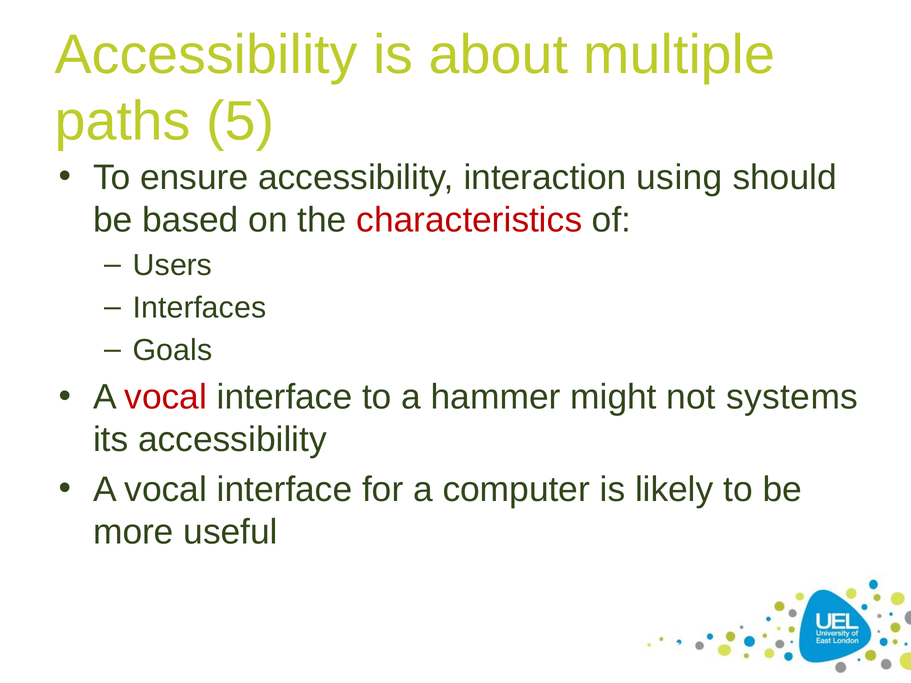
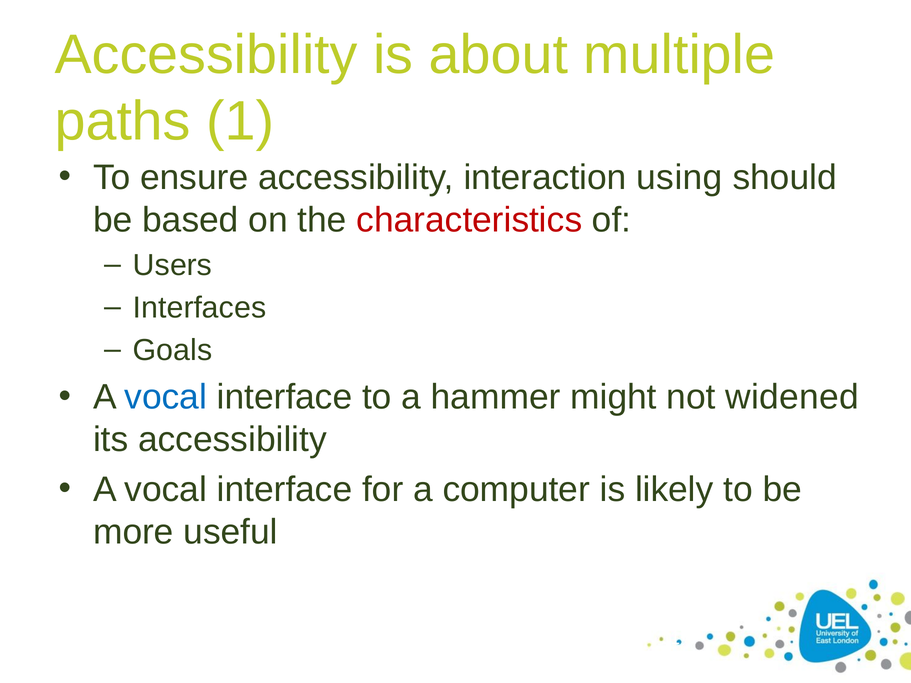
5: 5 -> 1
vocal at (166, 397) colour: red -> blue
systems: systems -> widened
